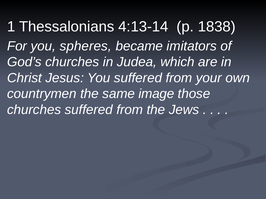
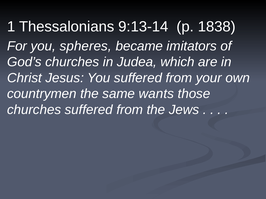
4:13-14: 4:13-14 -> 9:13-14
image: image -> wants
